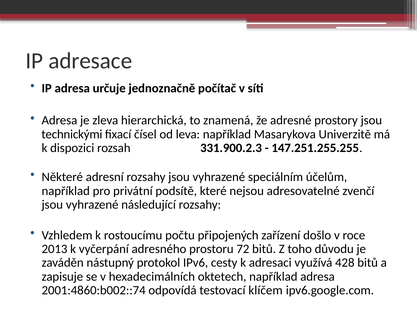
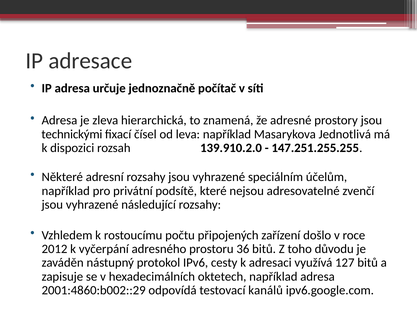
Univerzitě: Univerzitě -> Jednotlivá
331.900.2.3: 331.900.2.3 -> 139.910.2.0
2013: 2013 -> 2012
72: 72 -> 36
428: 428 -> 127
2001:4860:b002::74: 2001:4860:b002::74 -> 2001:4860:b002::29
klíčem: klíčem -> kanálů
